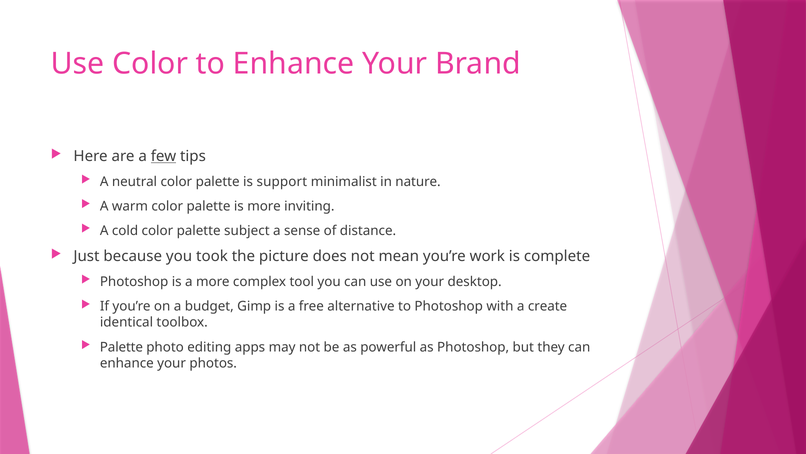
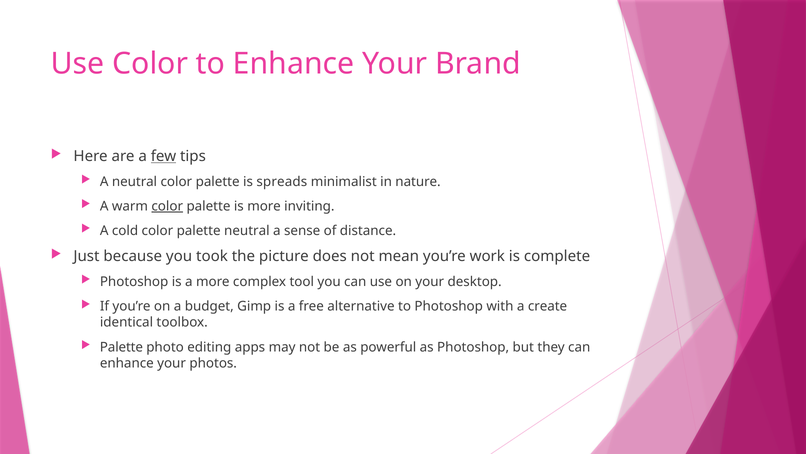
support: support -> spreads
color at (167, 206) underline: none -> present
palette subject: subject -> neutral
